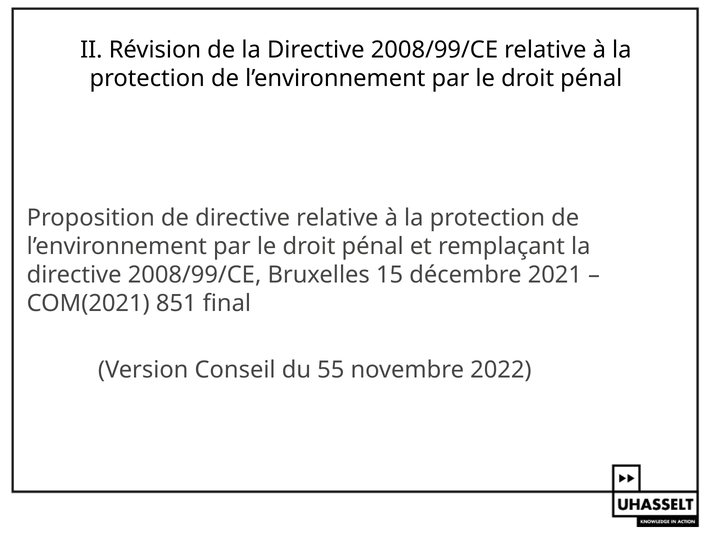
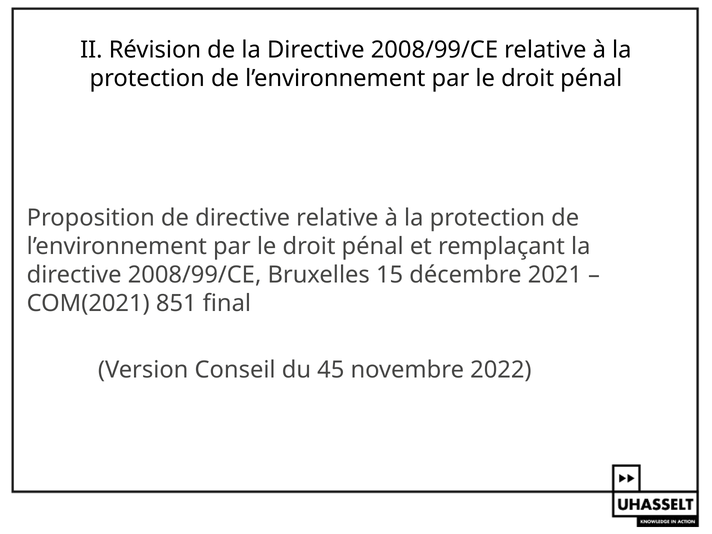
55: 55 -> 45
